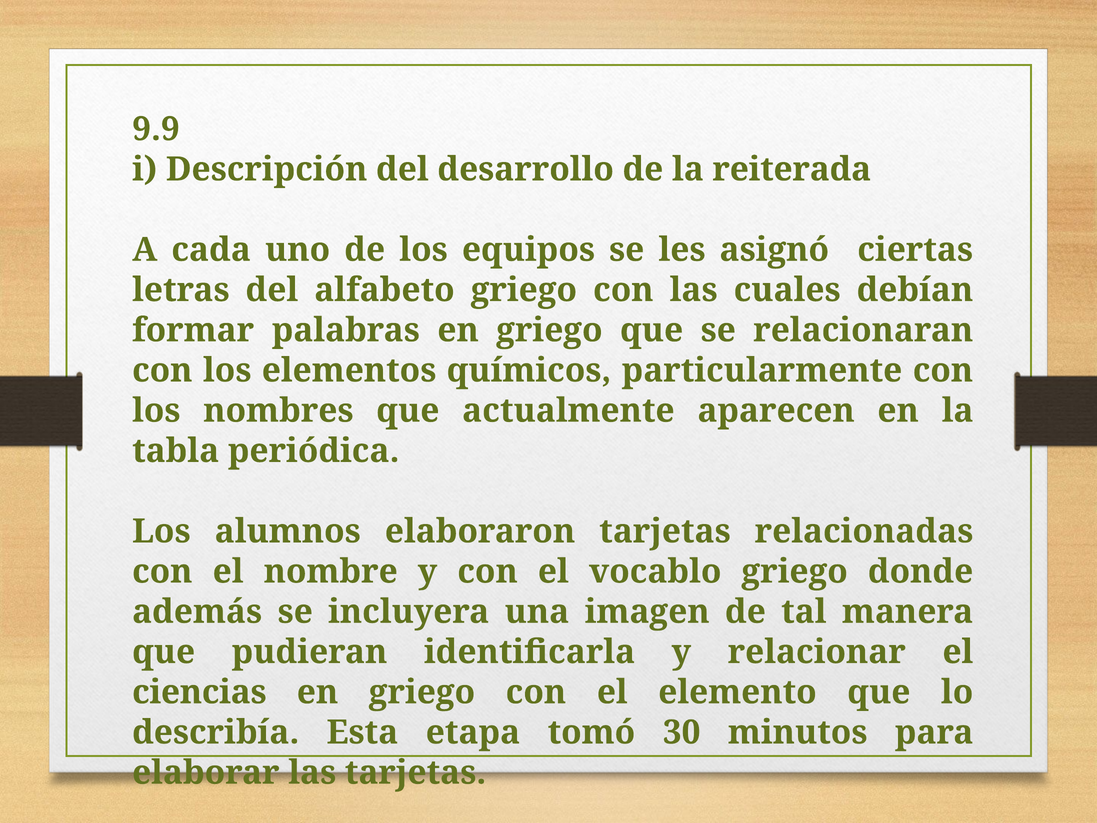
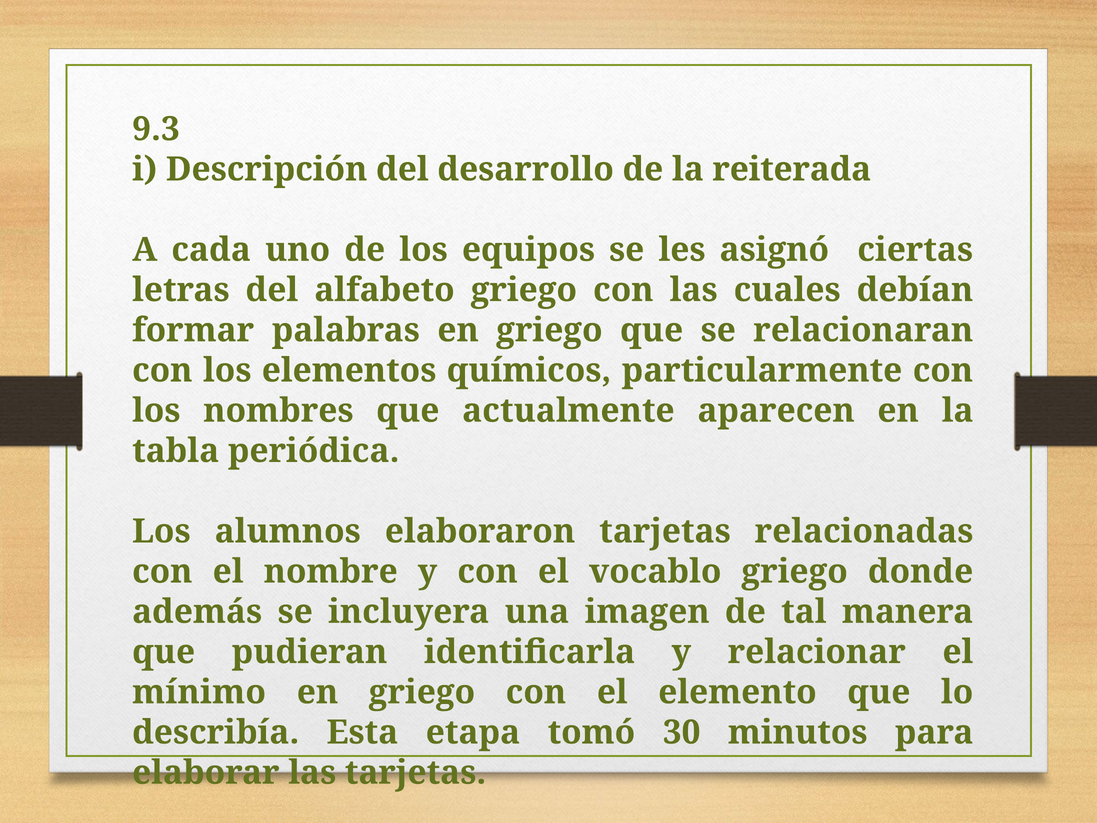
9.9: 9.9 -> 9.3
ciencias: ciencias -> mínimo
